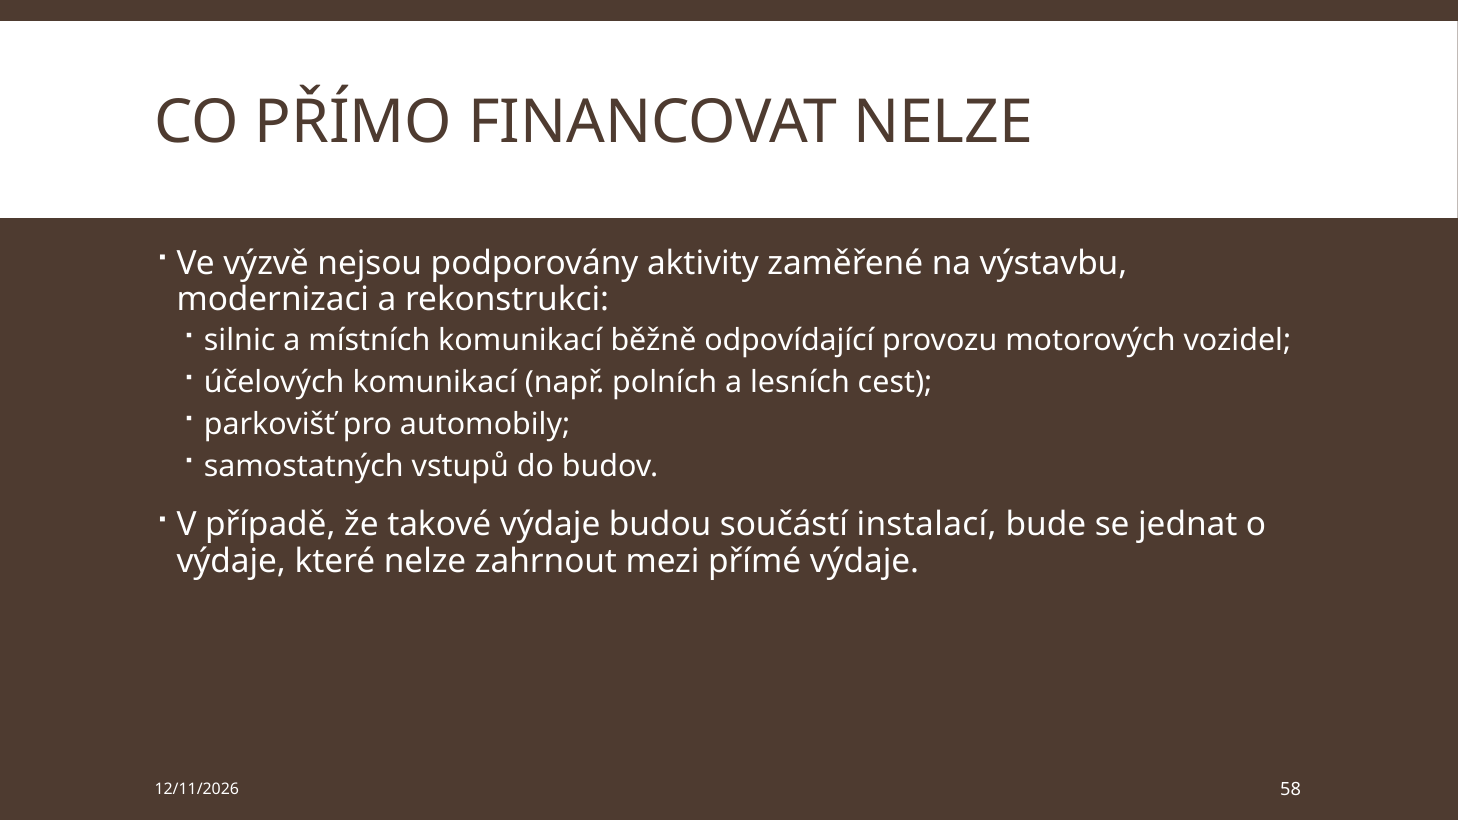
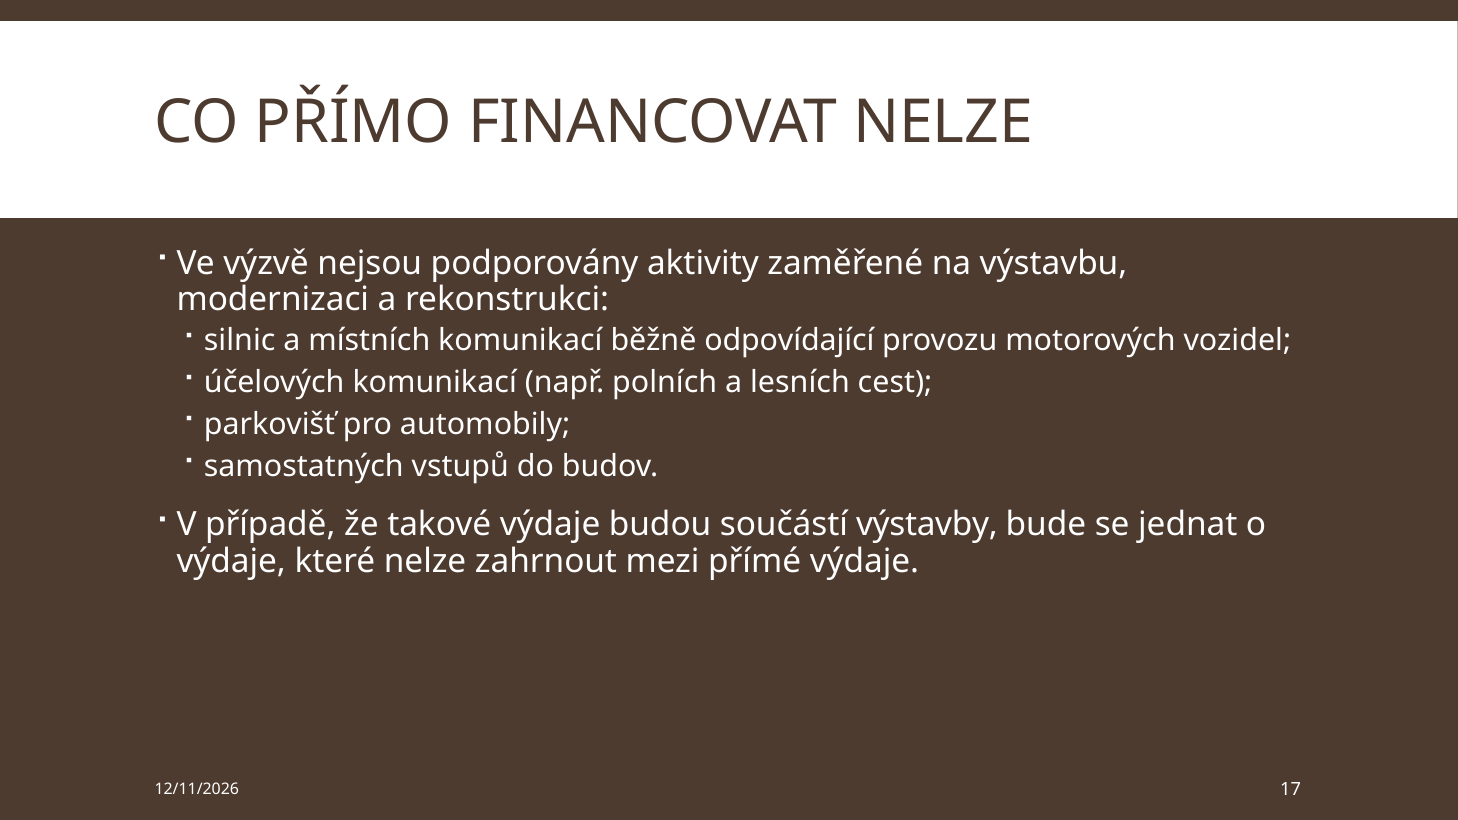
instalací: instalací -> výstavby
58: 58 -> 17
